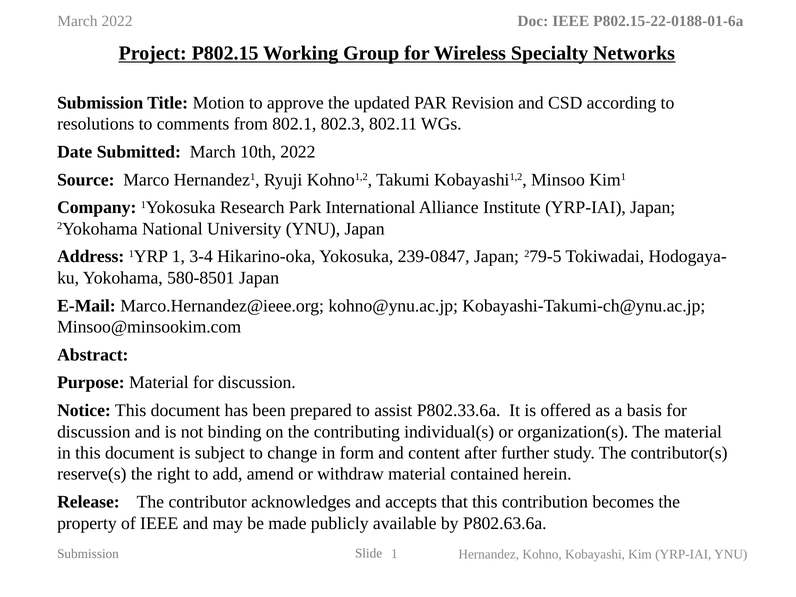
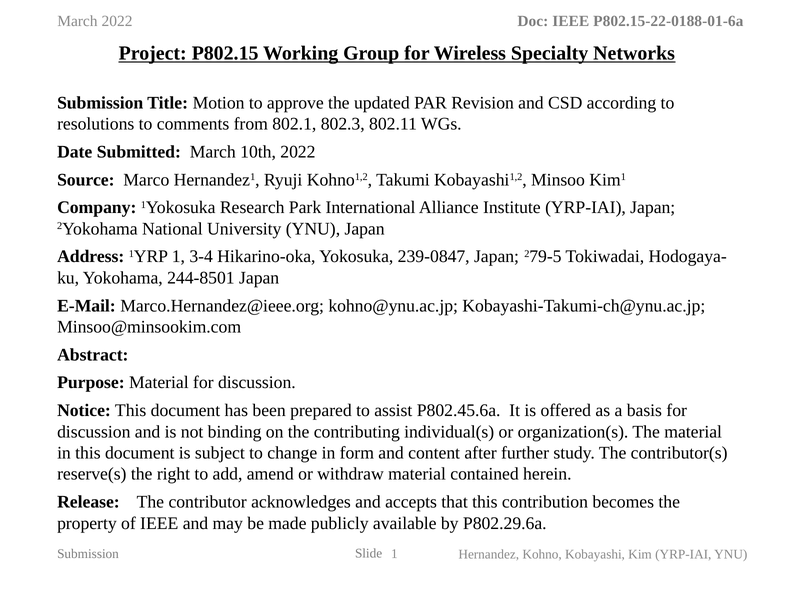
580-8501: 580-8501 -> 244-8501
P802.33.6a: P802.33.6a -> P802.45.6a
P802.63.6a: P802.63.6a -> P802.29.6a
